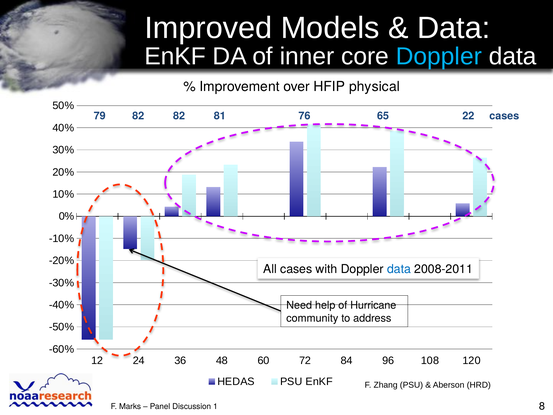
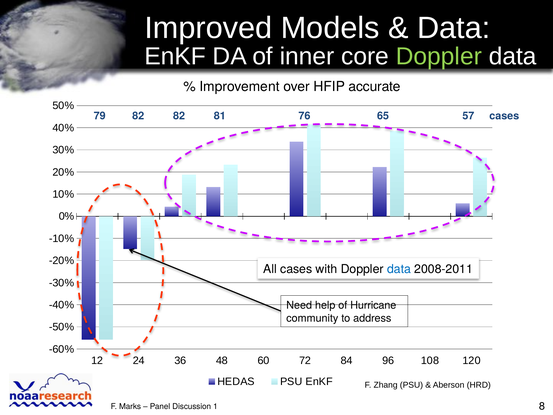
Doppler at (439, 56) colour: light blue -> light green
physical: physical -> accurate
22: 22 -> 57
